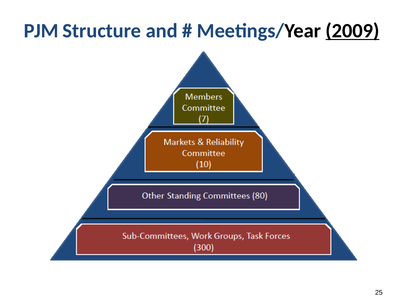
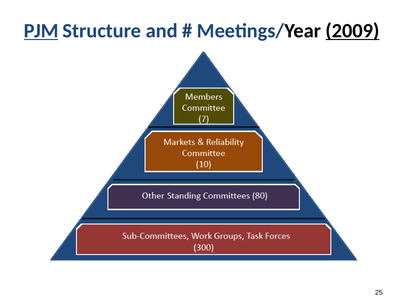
PJM underline: none -> present
